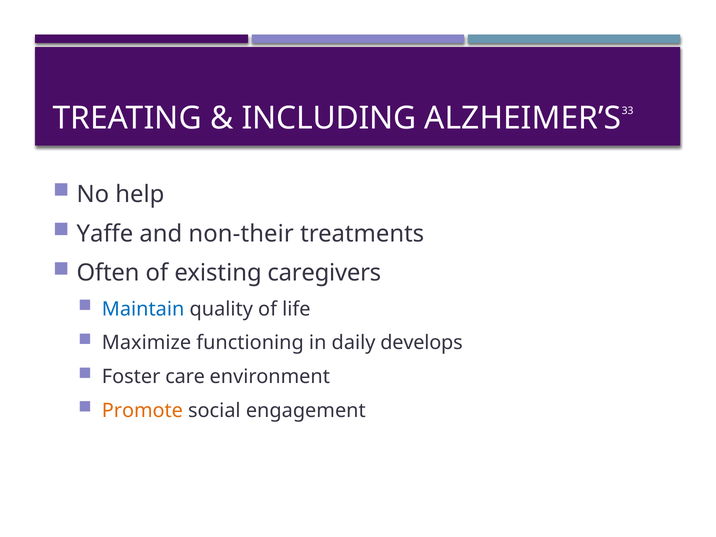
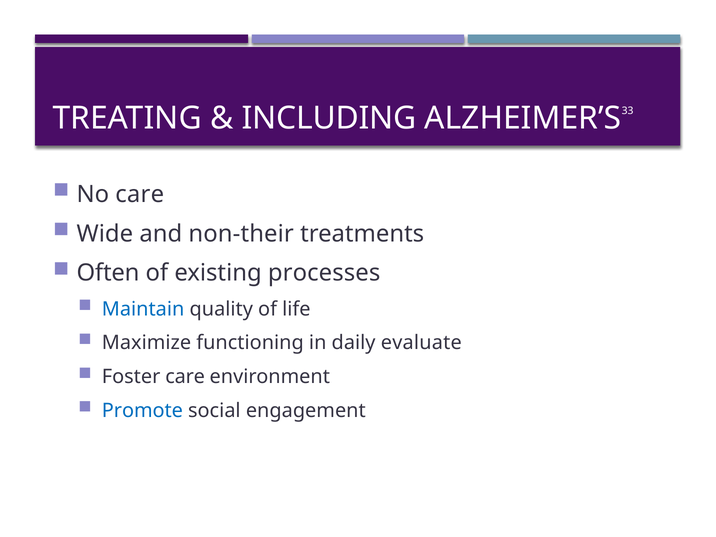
No help: help -> care
Yaffe: Yaffe -> Wide
caregivers: caregivers -> processes
develops: develops -> evaluate
Promote colour: orange -> blue
